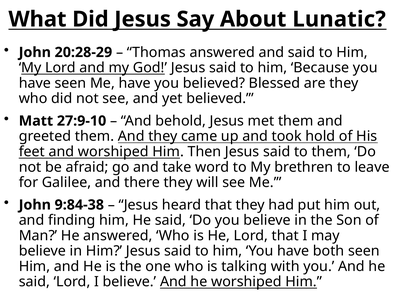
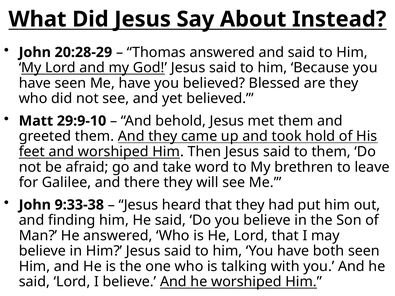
Lunatic: Lunatic -> Instead
27:9-10: 27:9-10 -> 29:9-10
9:84-38: 9:84-38 -> 9:33-38
